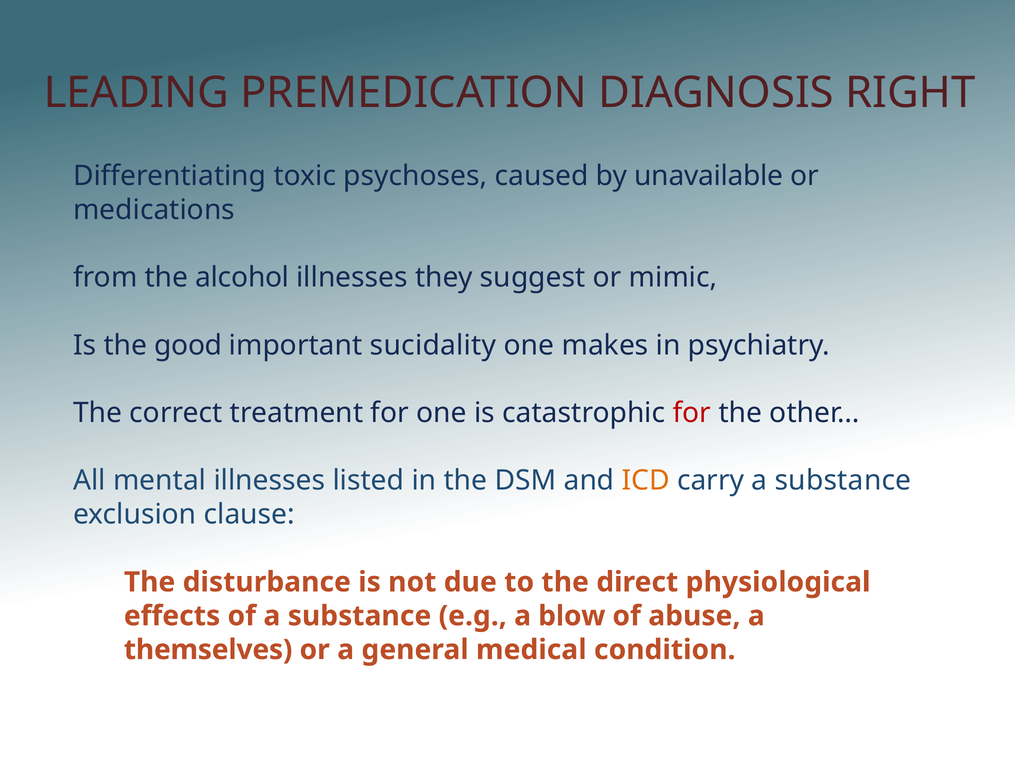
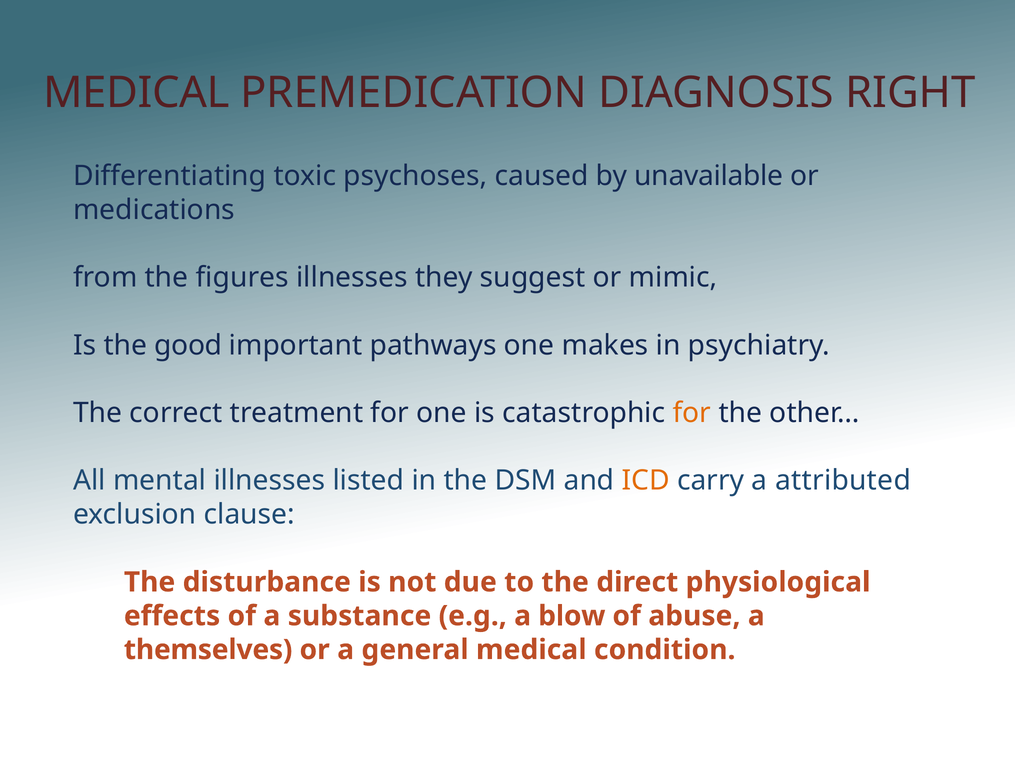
LEADING at (136, 93): LEADING -> MEDICAL
alcohol: alcohol -> figures
sucidality: sucidality -> pathways
for at (692, 413) colour: red -> orange
carry a substance: substance -> attributed
